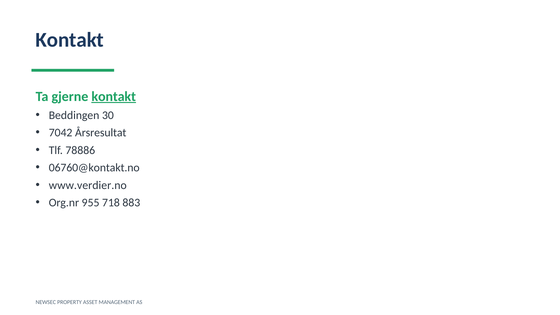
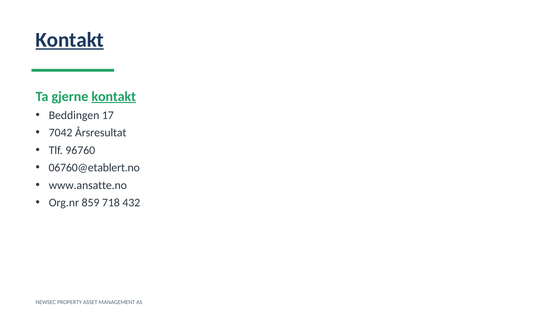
Kontakt at (70, 40) underline: none -> present
30: 30 -> 17
78886: 78886 -> 96760
06760@kontakt.no: 06760@kontakt.no -> 06760@etablert.no
www.verdier.no: www.verdier.no -> www.ansatte.no
955: 955 -> 859
883: 883 -> 432
